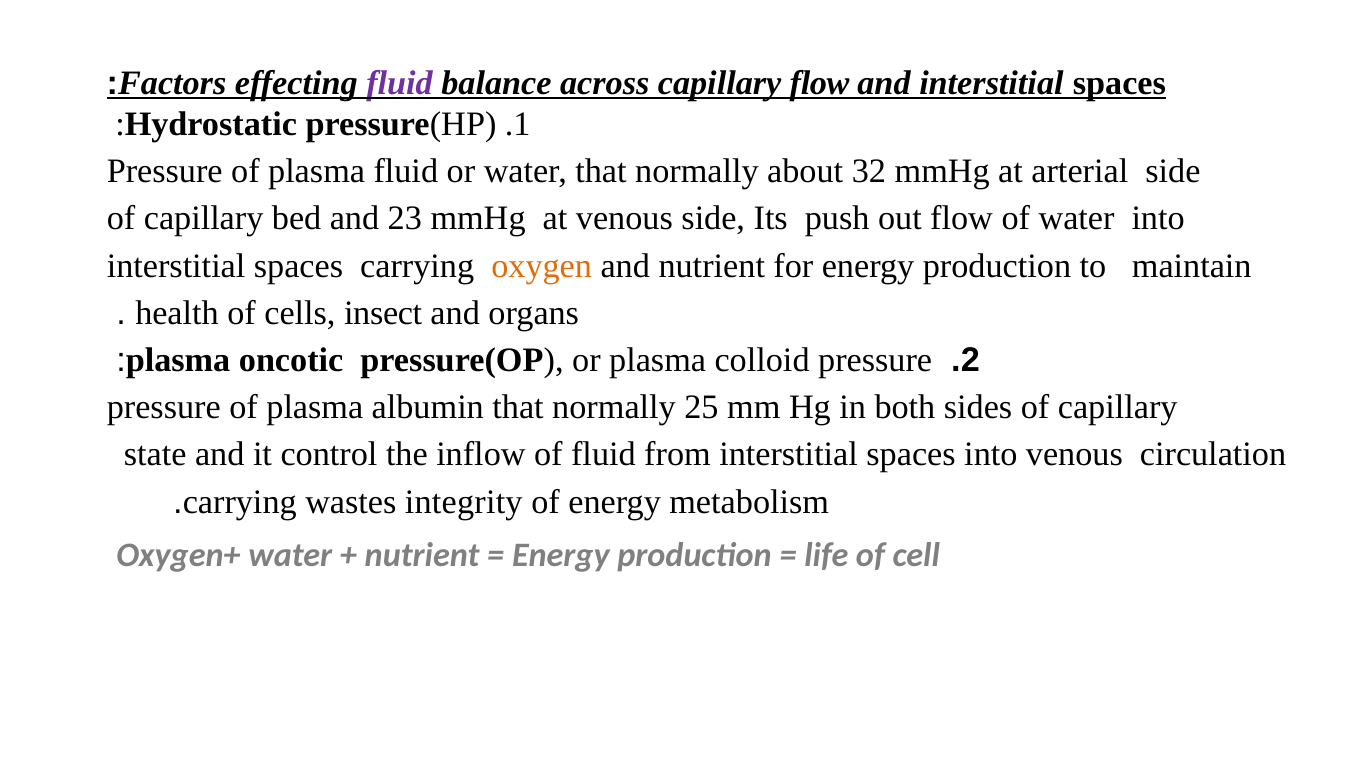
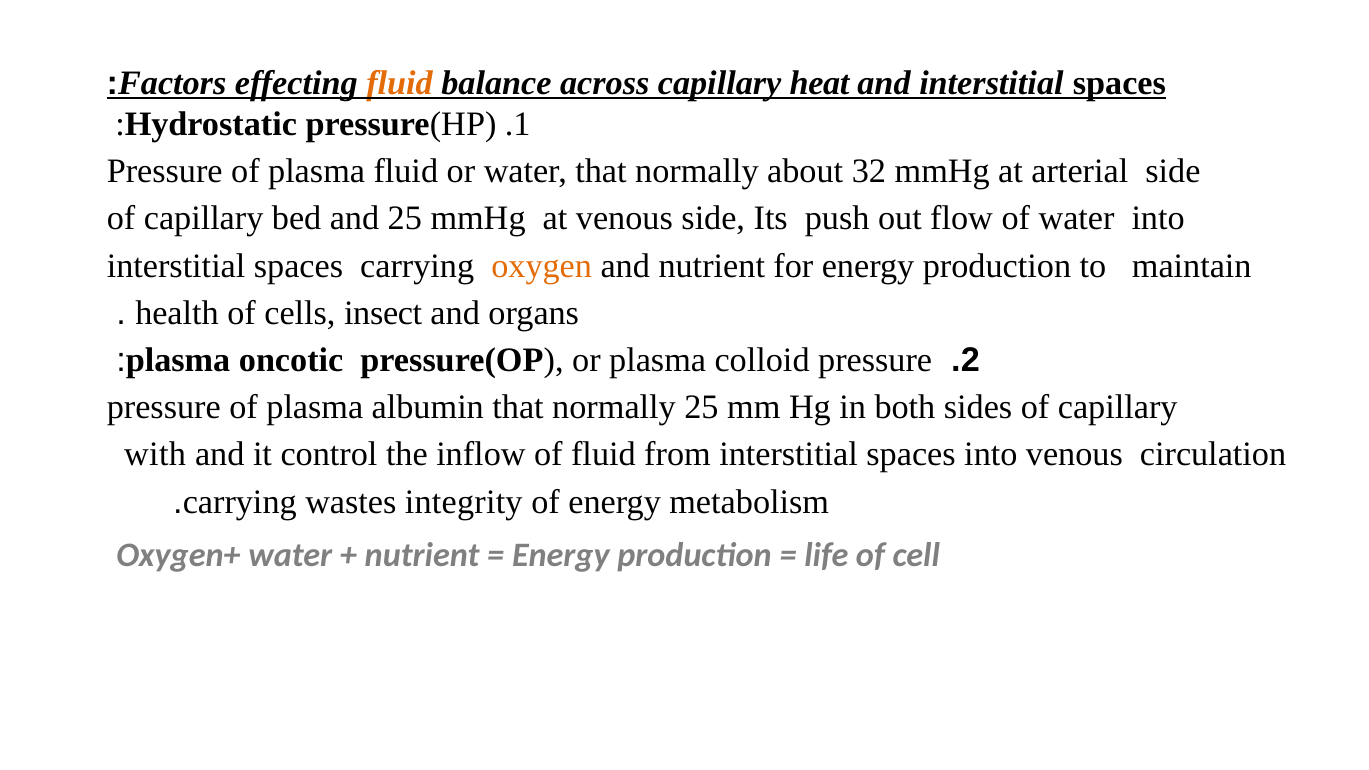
fluid at (400, 83) colour: purple -> orange
capillary flow: flow -> heat
and 23: 23 -> 25
state: state -> with
